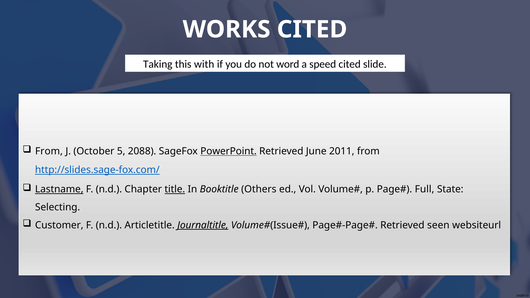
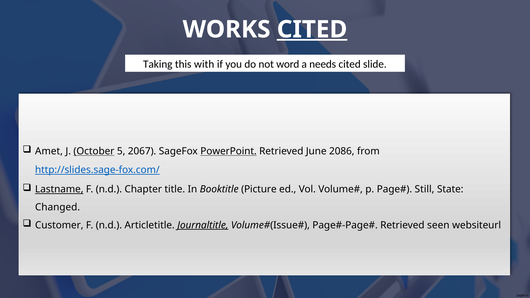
CITED at (312, 29) underline: none -> present
speed: speed -> needs
From at (49, 151): From -> Amet
October underline: none -> present
2088: 2088 -> 2067
2011: 2011 -> 2086
title underline: present -> none
Others: Others -> Picture
Full: Full -> Still
Selecting: Selecting -> Changed
